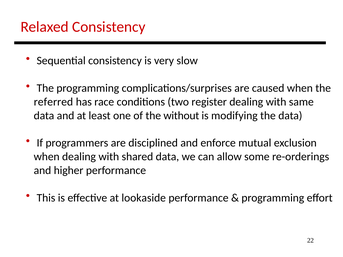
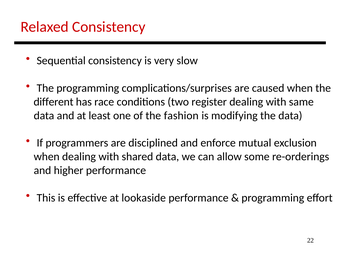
referred: referred -> different
without: without -> fashion
